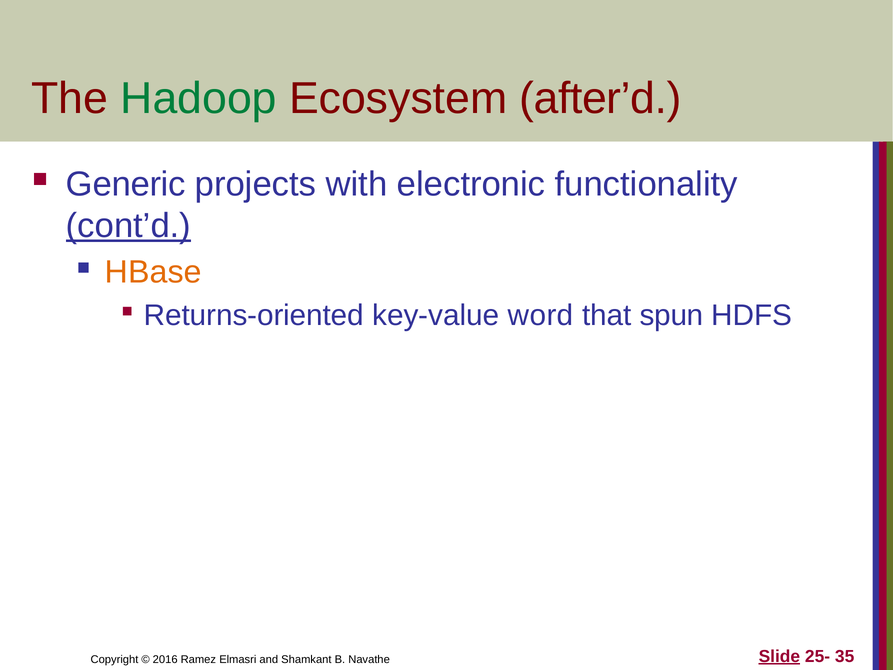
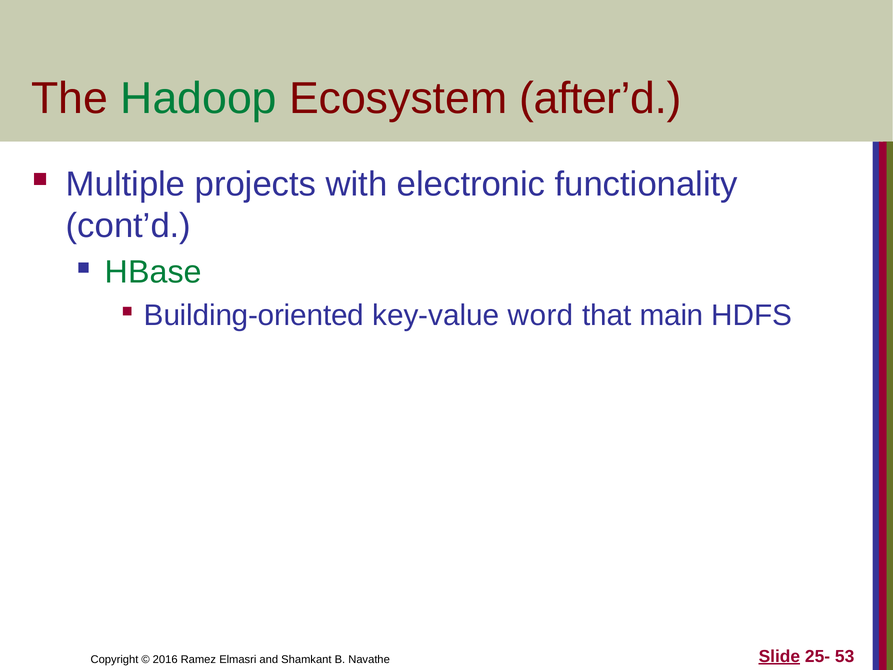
Generic: Generic -> Multiple
cont’d underline: present -> none
HBase colour: orange -> green
Returns-oriented: Returns-oriented -> Building-oriented
spun: spun -> main
35: 35 -> 53
